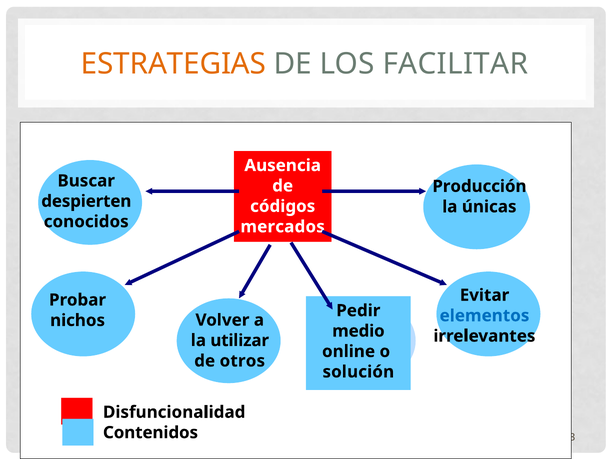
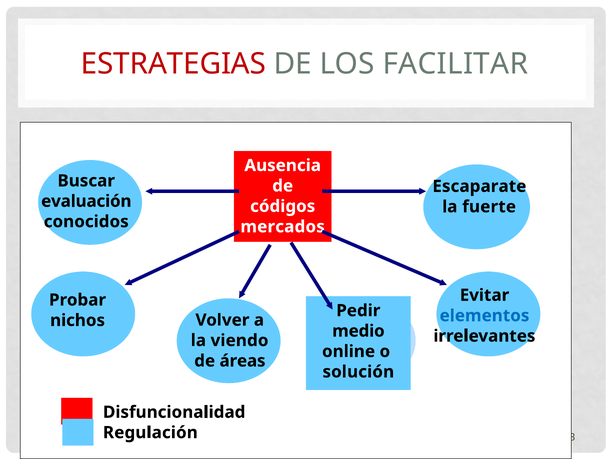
ESTRATEGIAS colour: orange -> red
Producción: Producción -> Escaparate
despierten: despierten -> evaluación
únicas: únicas -> fuerte
utilizar: utilizar -> viendo
otros: otros -> áreas
Contenidos: Contenidos -> Regulación
